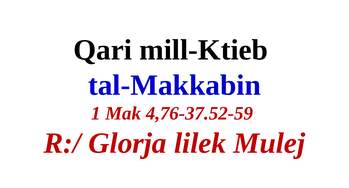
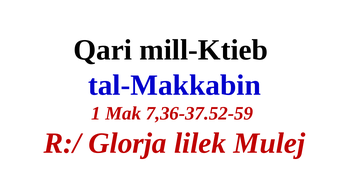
4,76-37.52-59: 4,76-37.52-59 -> 7,36-37.52-59
